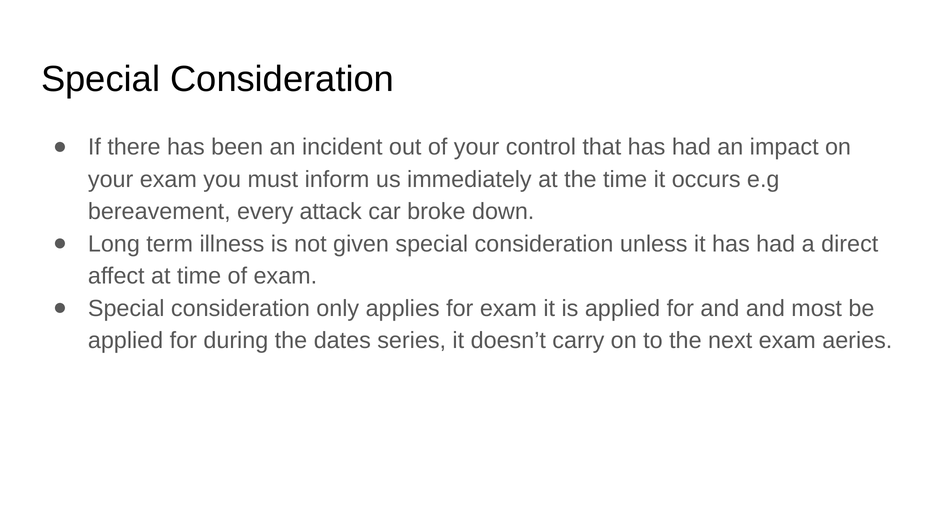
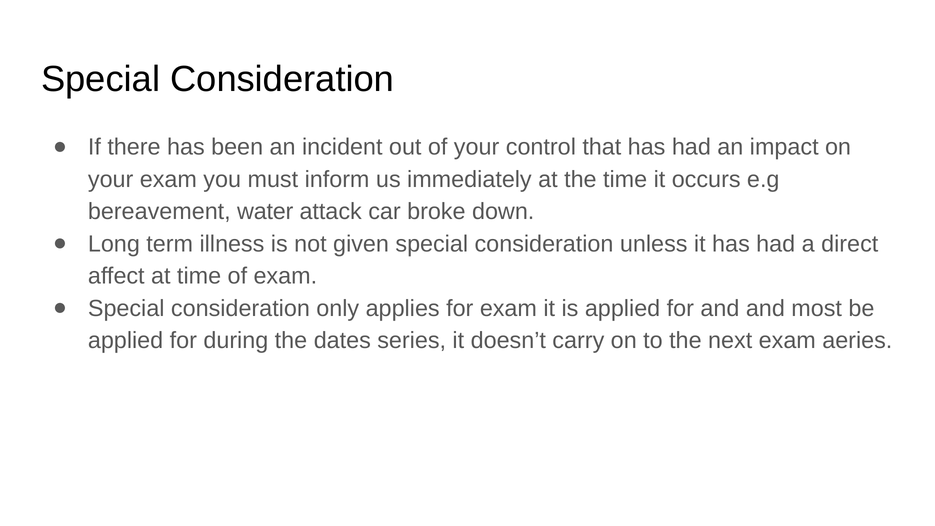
every: every -> water
